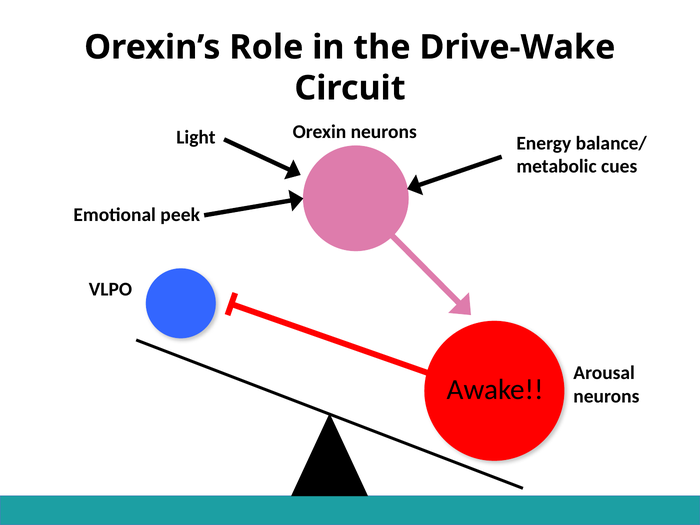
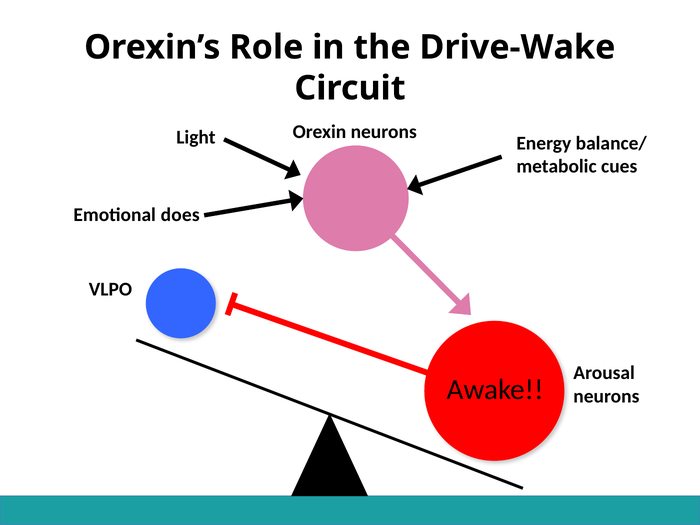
peek: peek -> does
